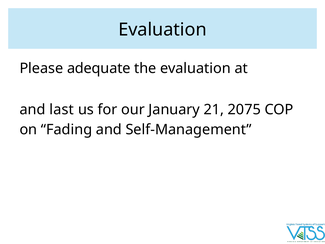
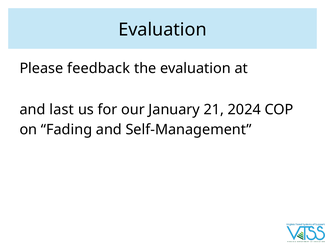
adequate: adequate -> feedback
2075: 2075 -> 2024
